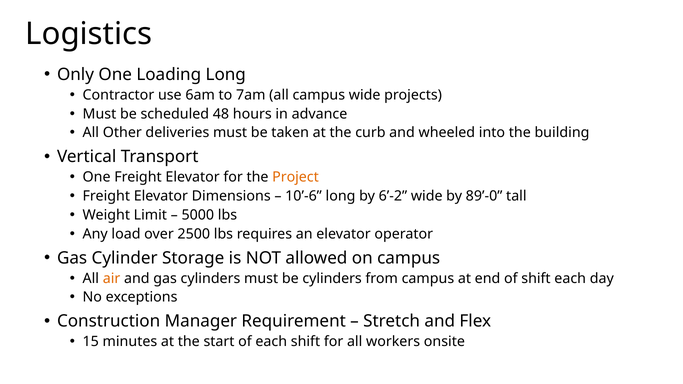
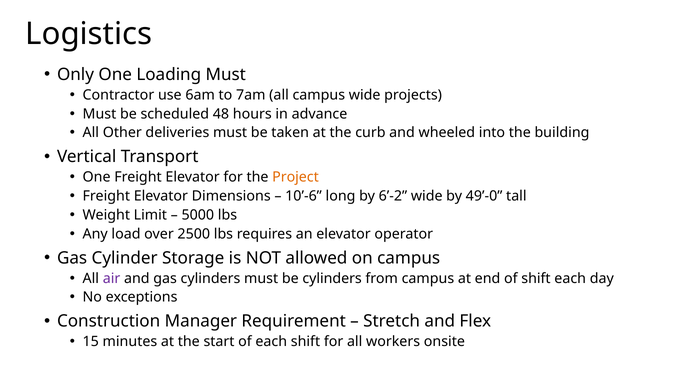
Loading Long: Long -> Must
89’-0: 89’-0 -> 49’-0
air colour: orange -> purple
